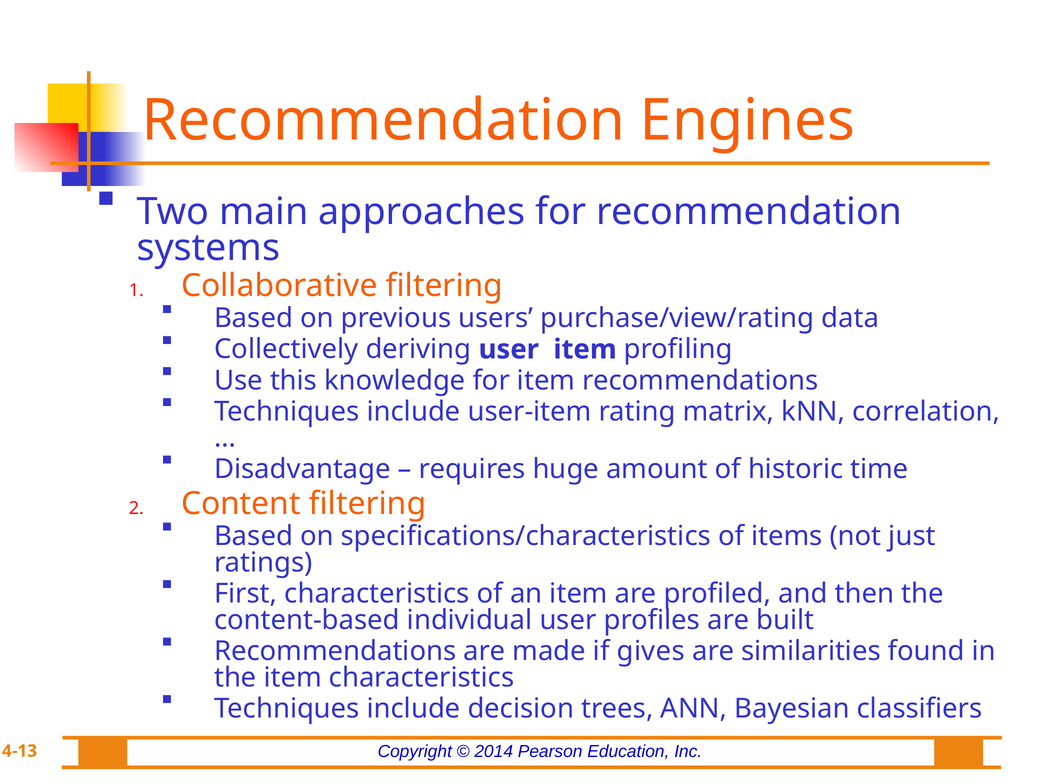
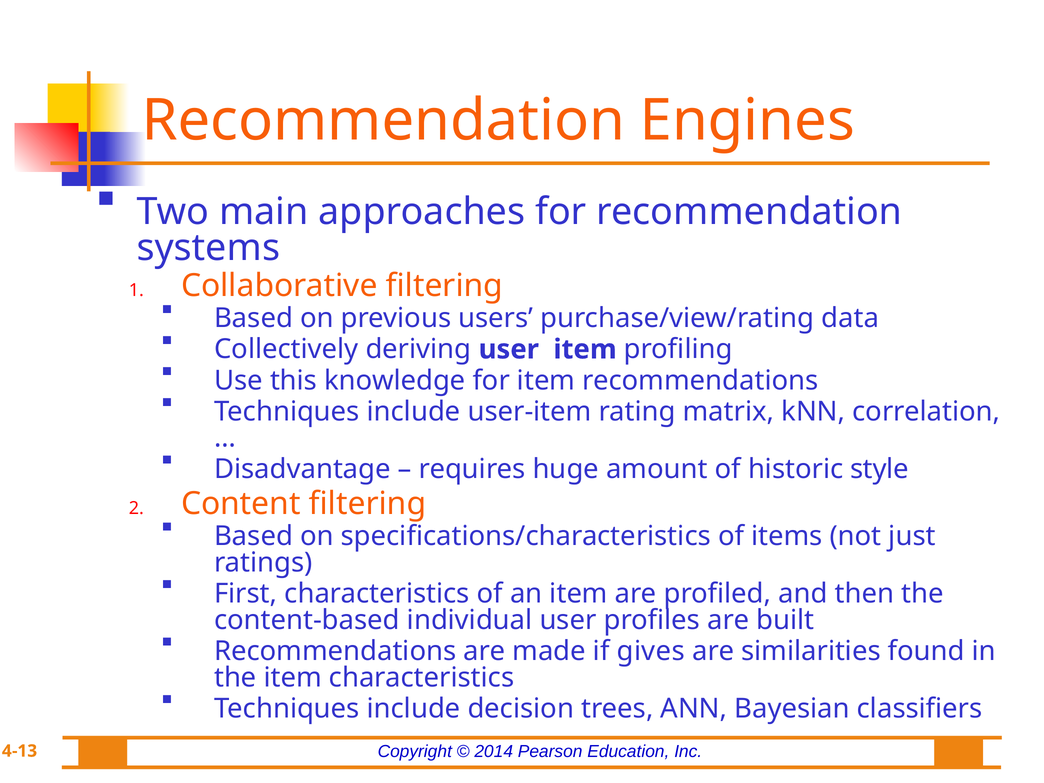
time: time -> style
